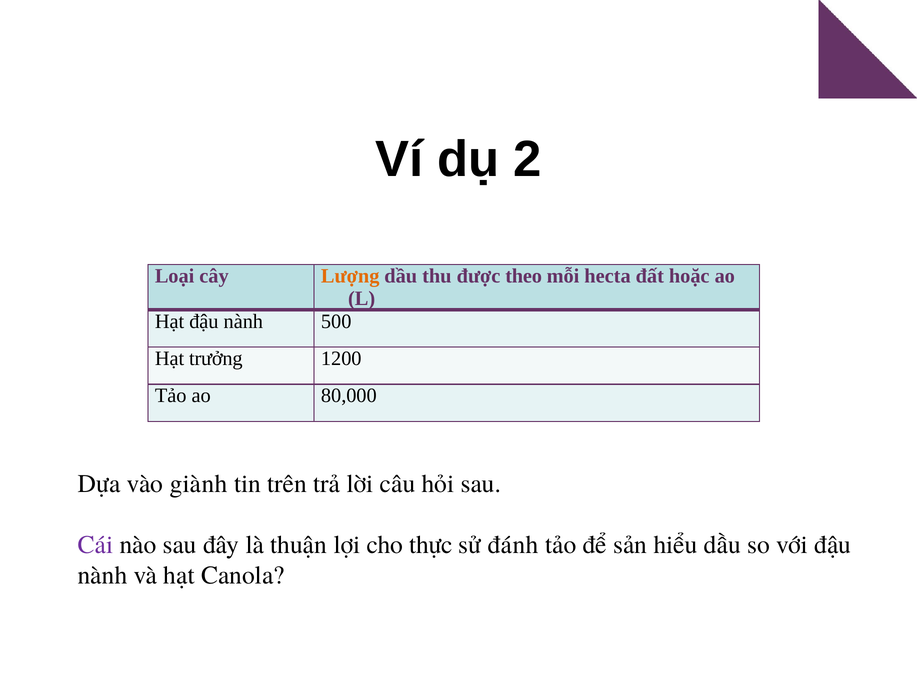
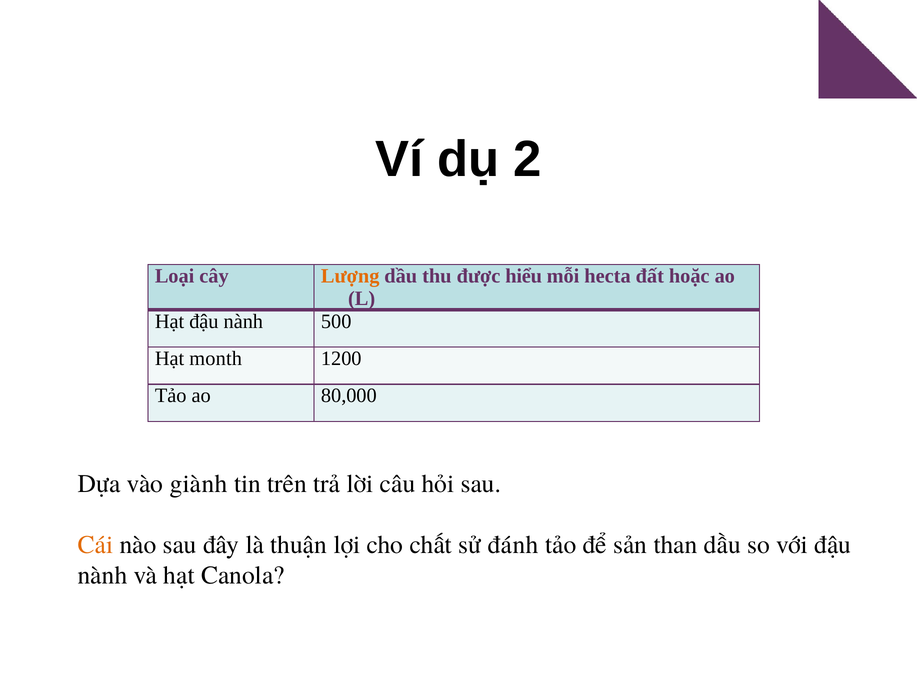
theo: theo -> hiểu
trưởng: trưởng -> month
Cái colour: purple -> orange
thực: thực -> chất
hiểu: hiểu -> than
